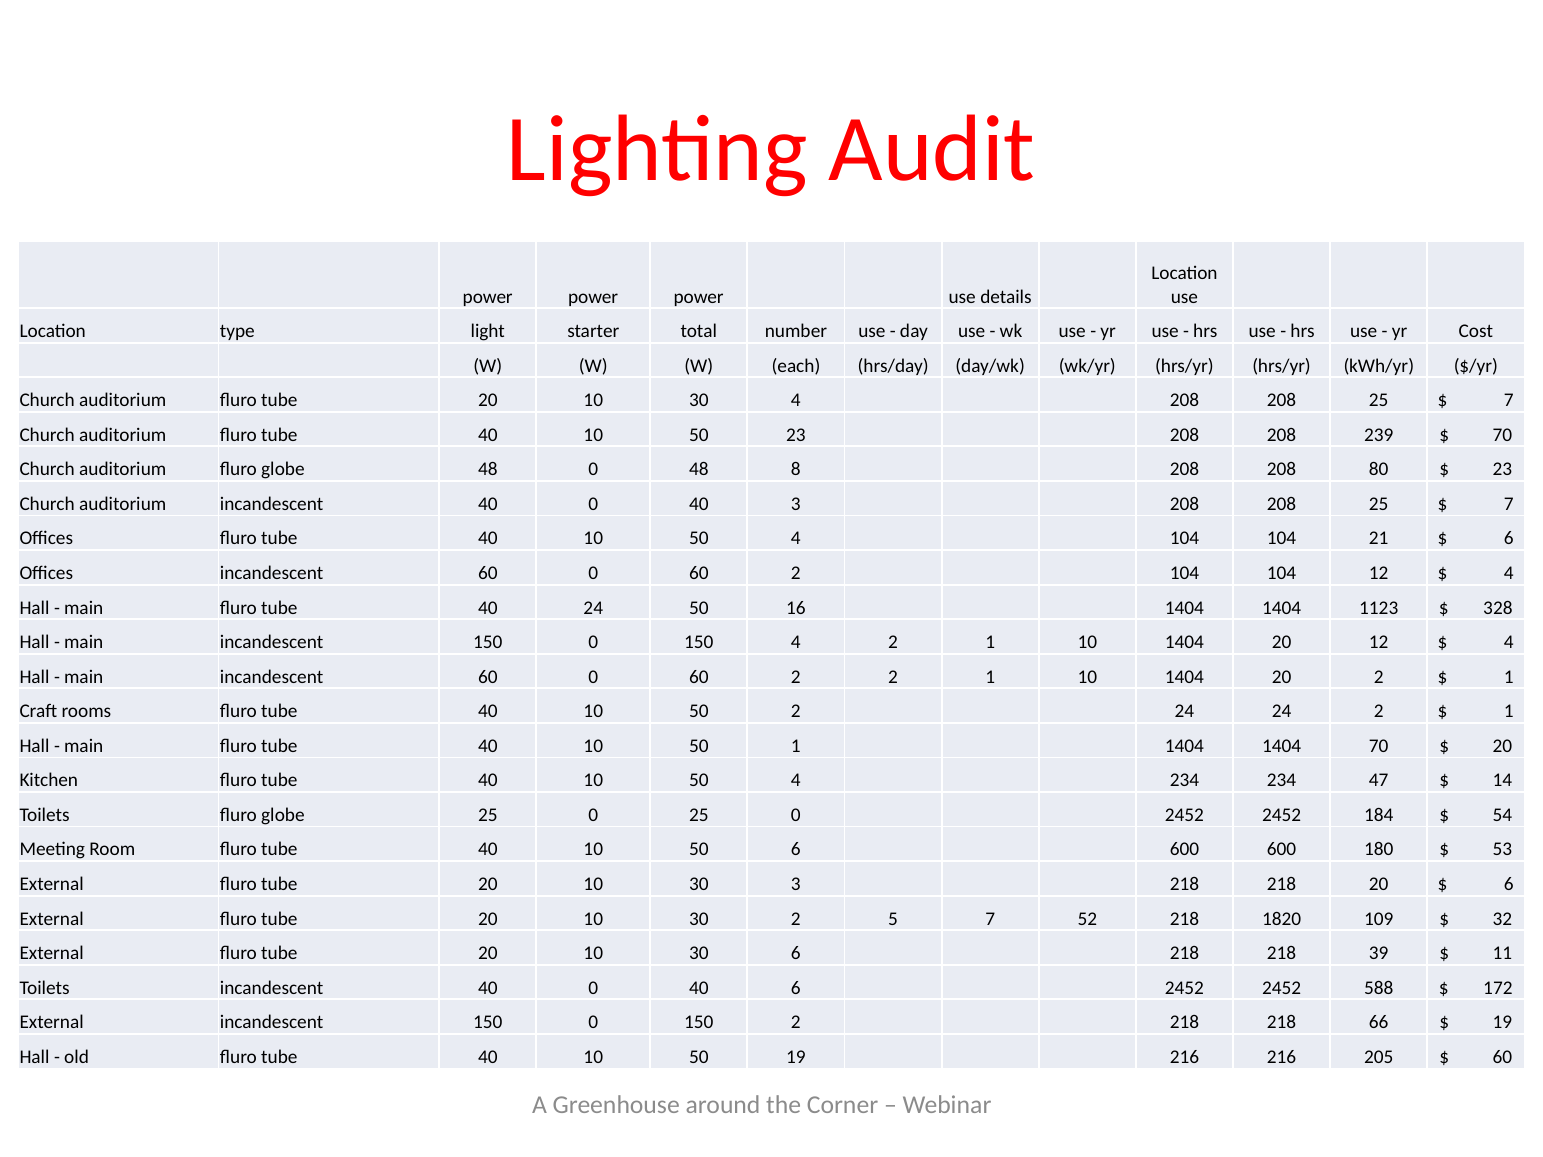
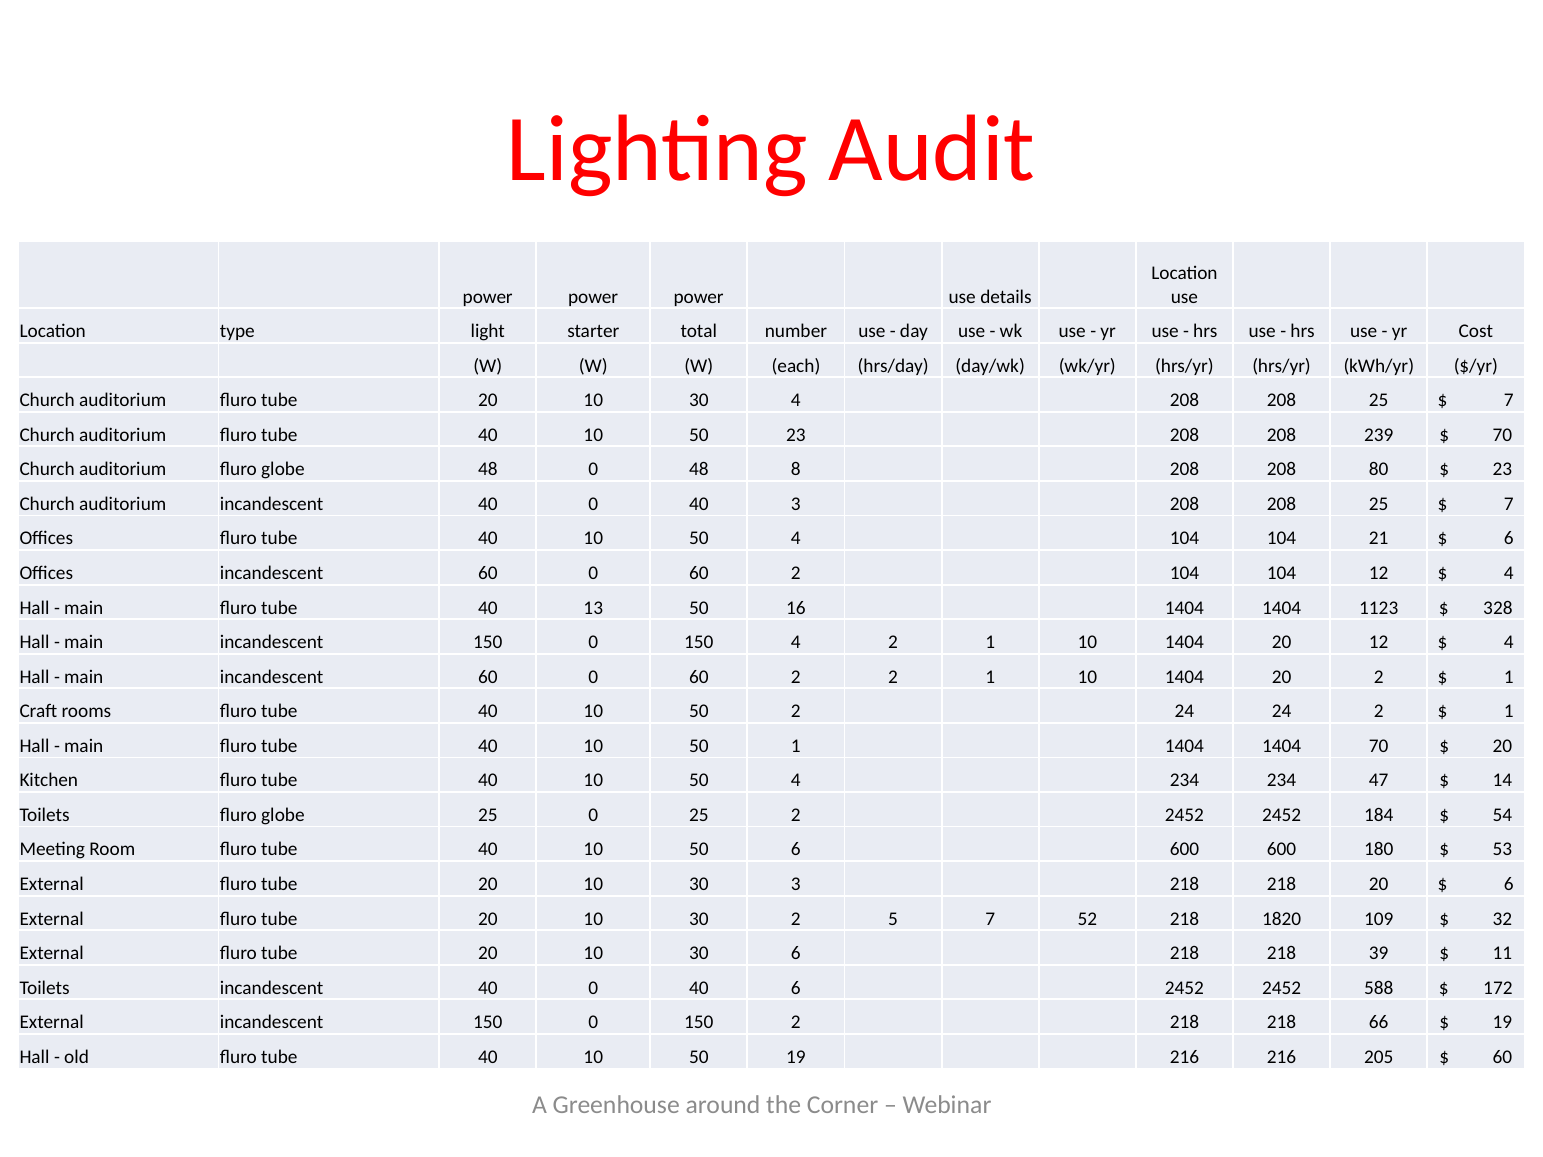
40 24: 24 -> 13
0 25 0: 0 -> 2
